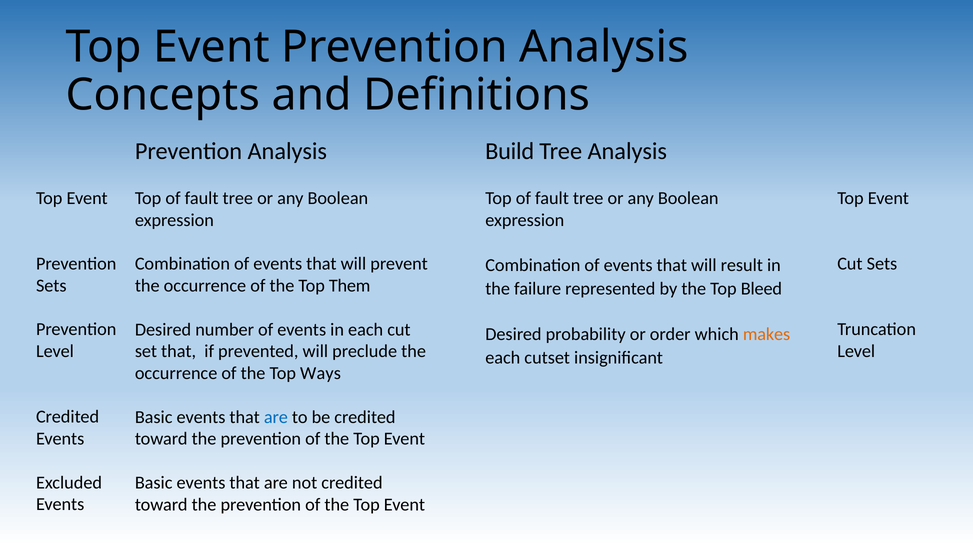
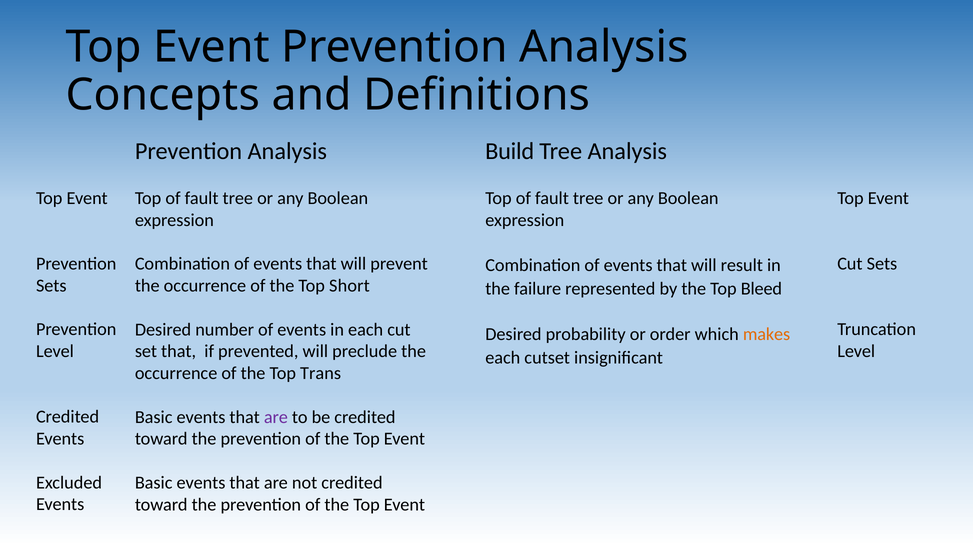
Them: Them -> Short
Ways: Ways -> Trans
are at (276, 417) colour: blue -> purple
